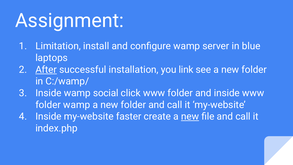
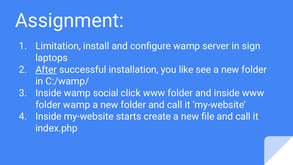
blue: blue -> sign
link: link -> like
faster: faster -> starts
new at (190, 116) underline: present -> none
